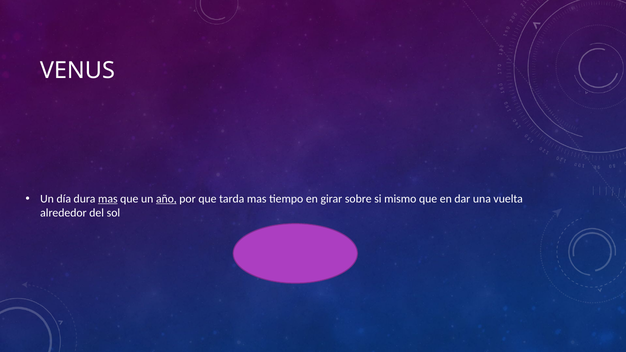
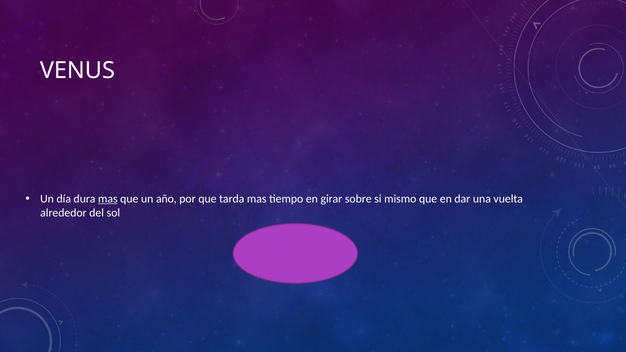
año underline: present -> none
